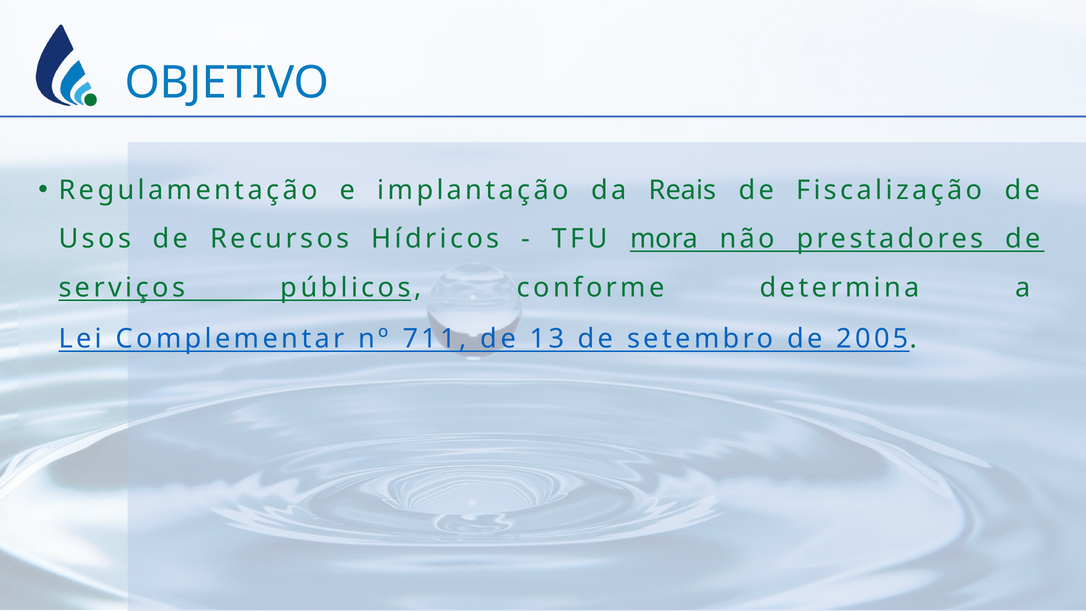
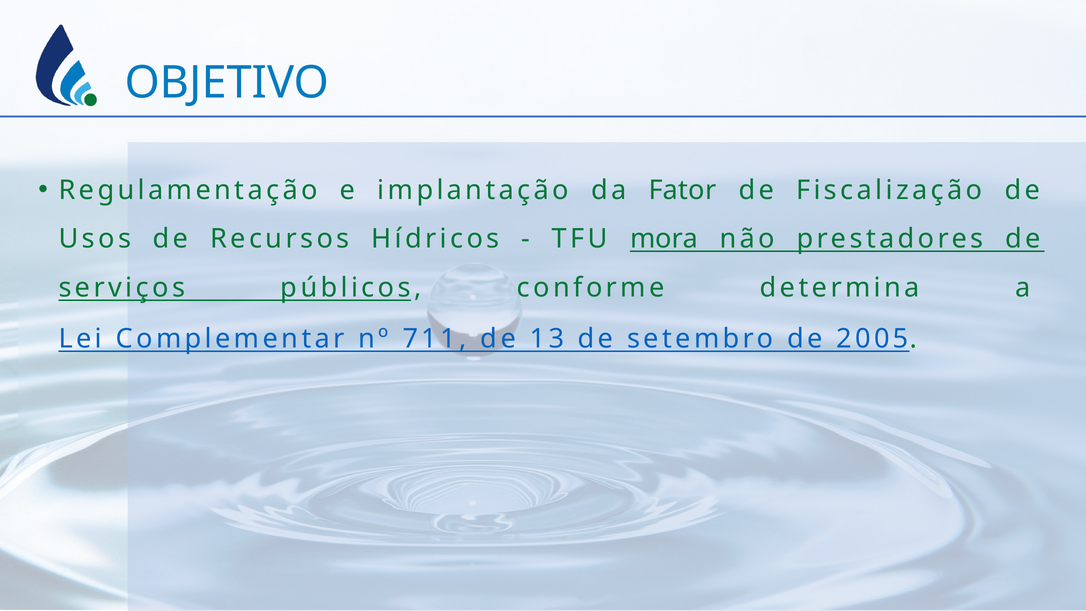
Reais: Reais -> Fator
